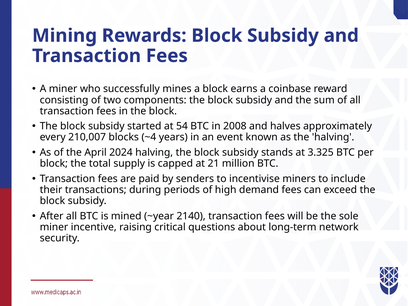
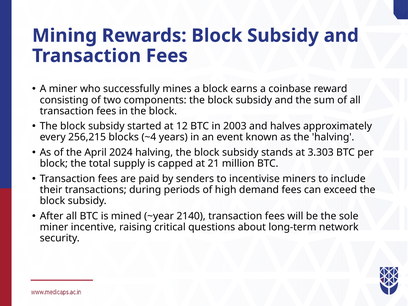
54: 54 -> 12
2008: 2008 -> 2003
210,007: 210,007 -> 256,215
3.325: 3.325 -> 3.303
